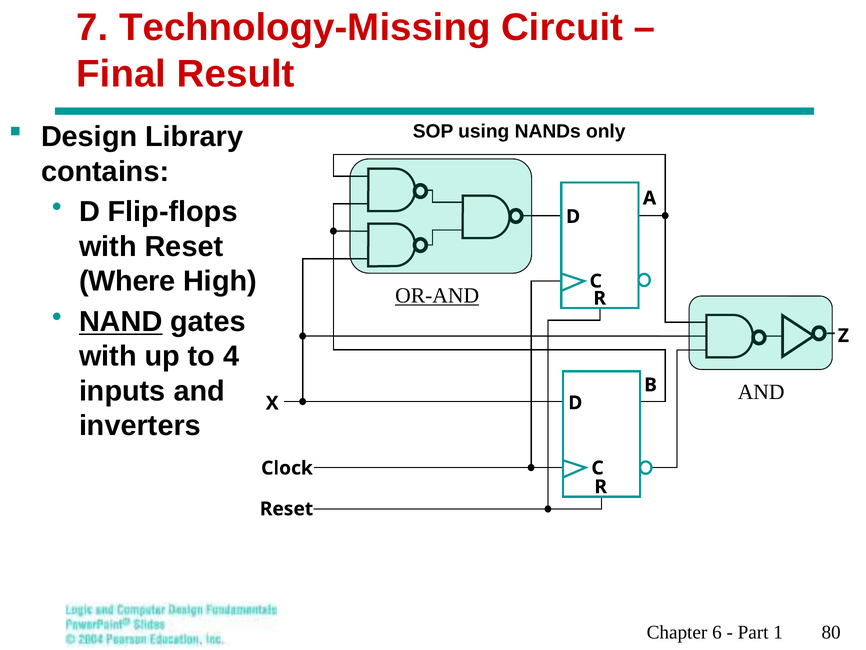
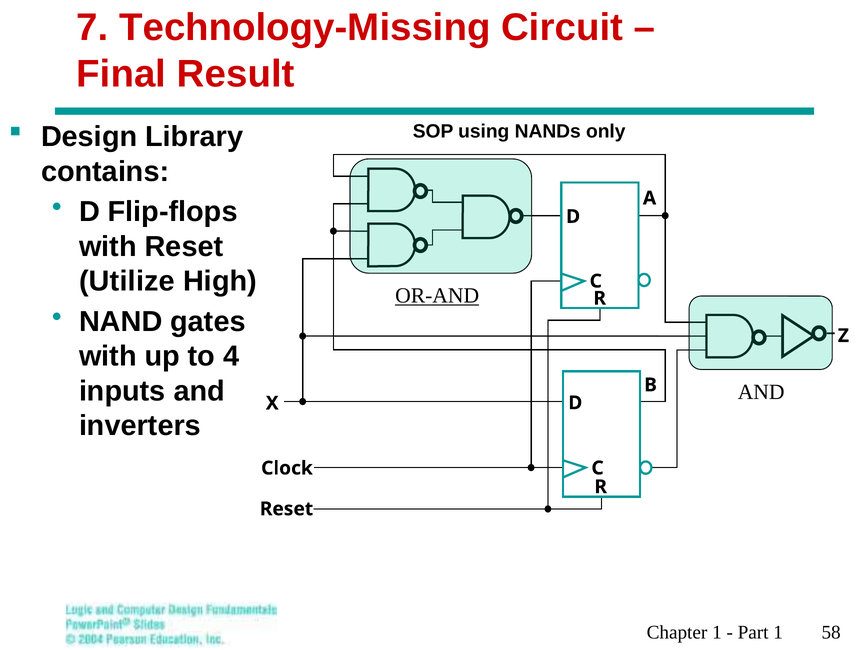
Where: Where -> Utilize
NAND underline: present -> none
Chapter 6: 6 -> 1
80: 80 -> 58
